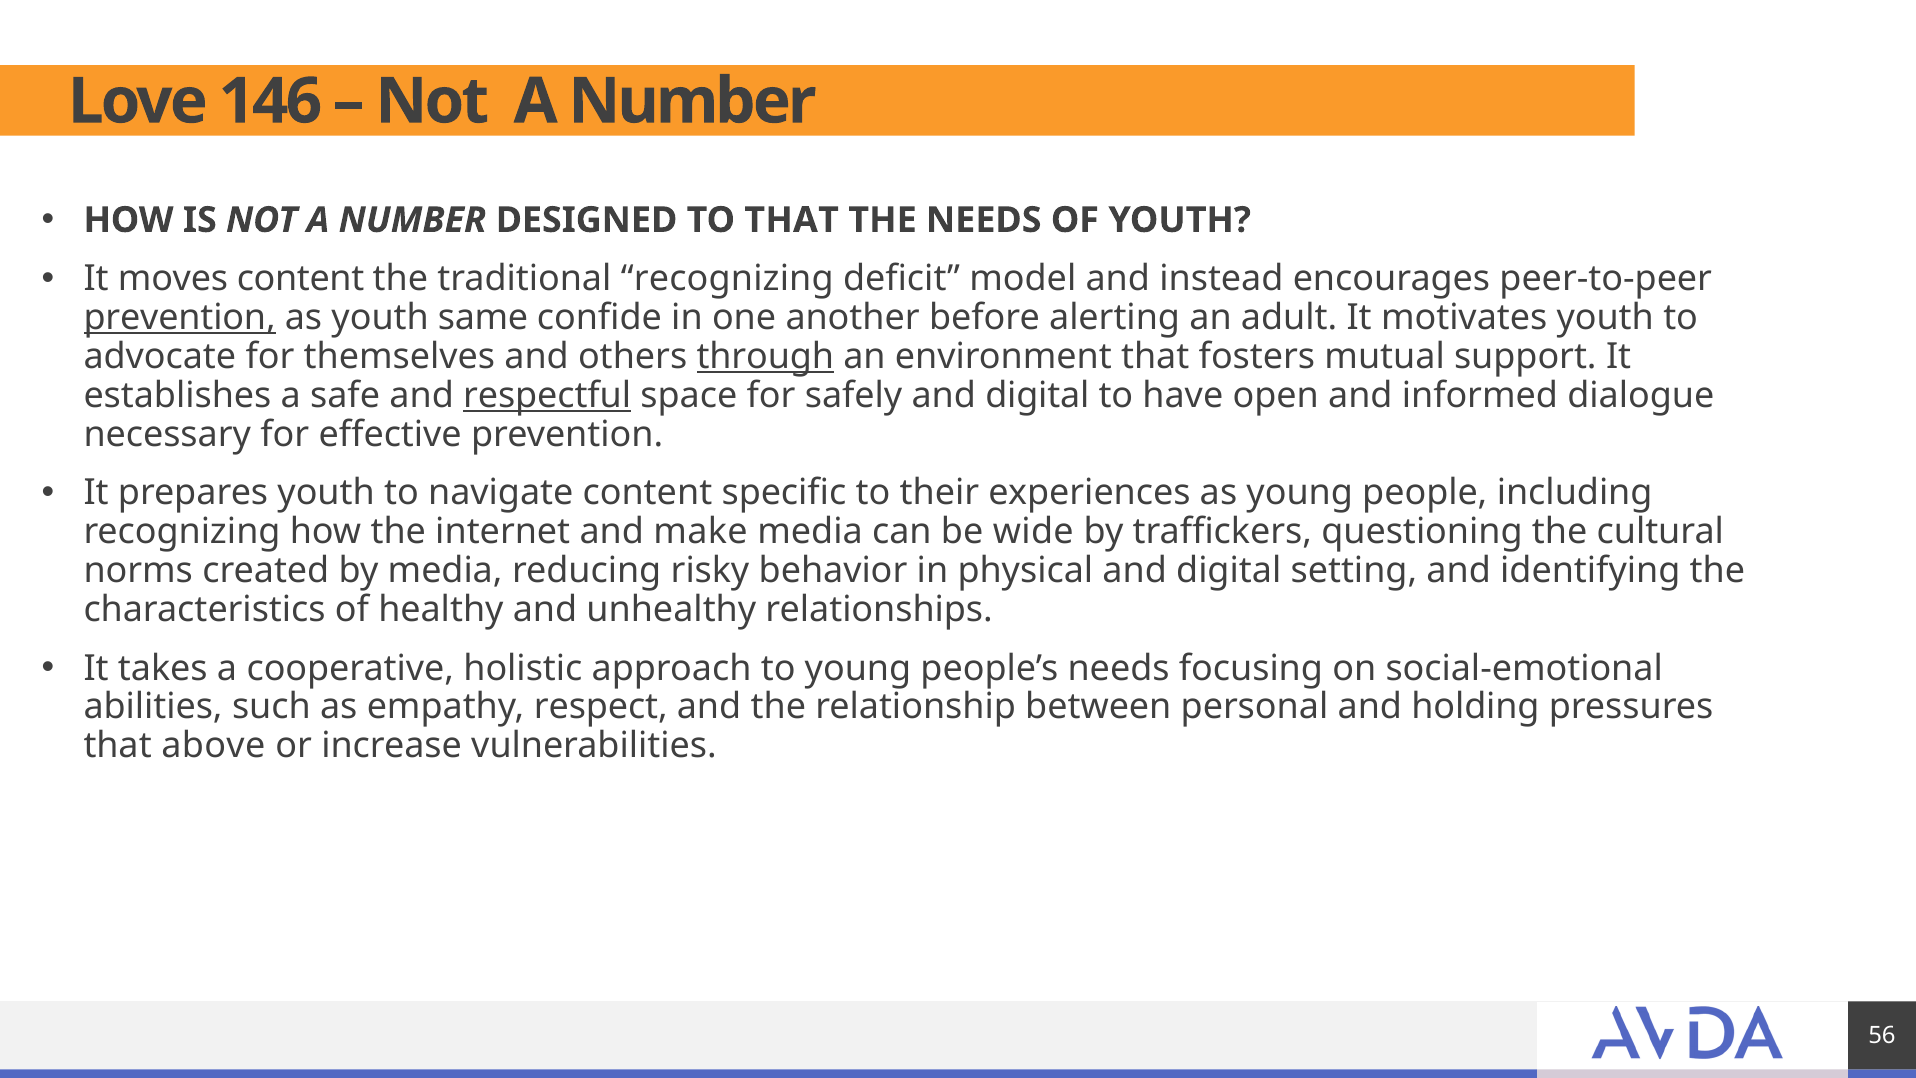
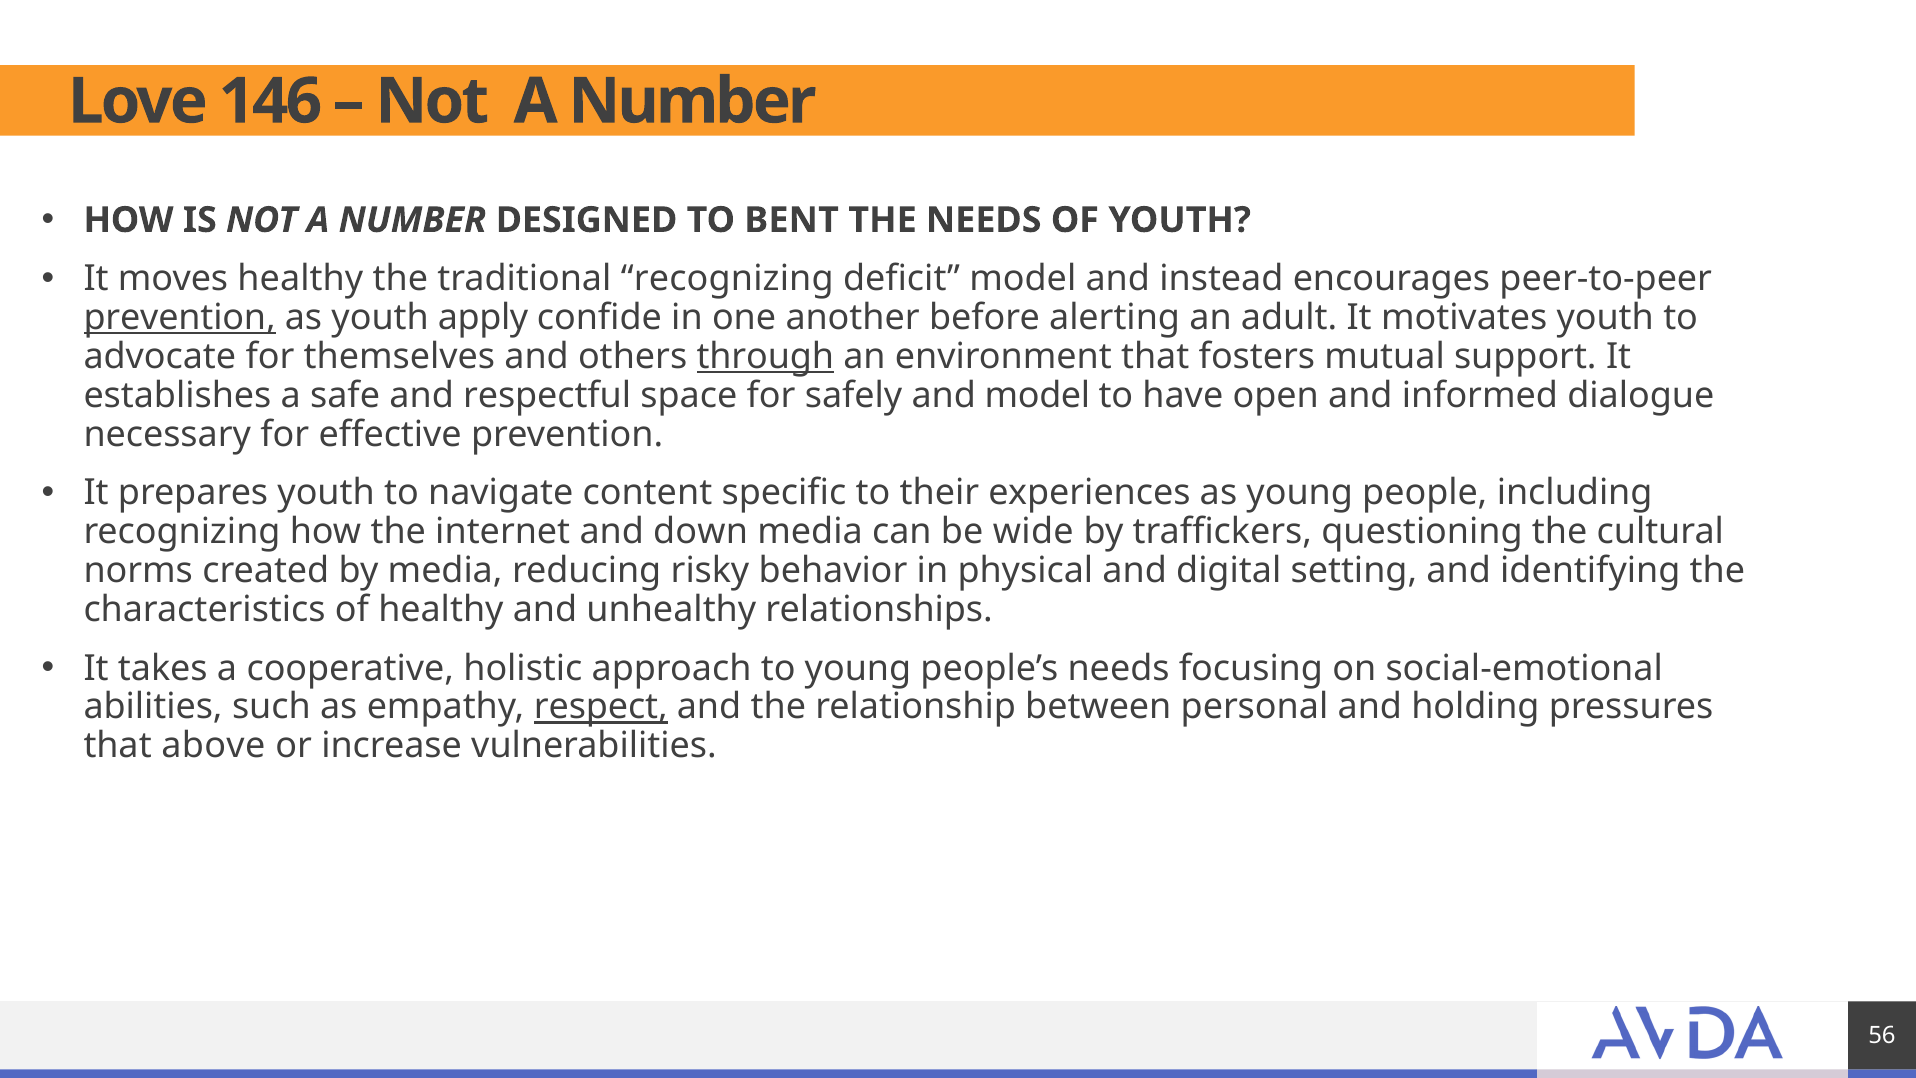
TO THAT: THAT -> BENT
moves content: content -> healthy
same: same -> apply
respectful underline: present -> none
digital at (1037, 395): digital -> model
make: make -> down
respect underline: none -> present
